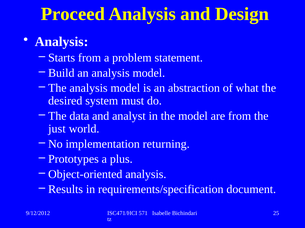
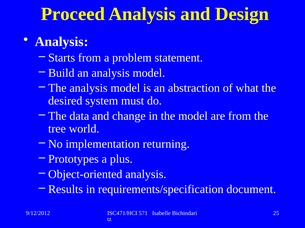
analyst: analyst -> change
just: just -> tree
